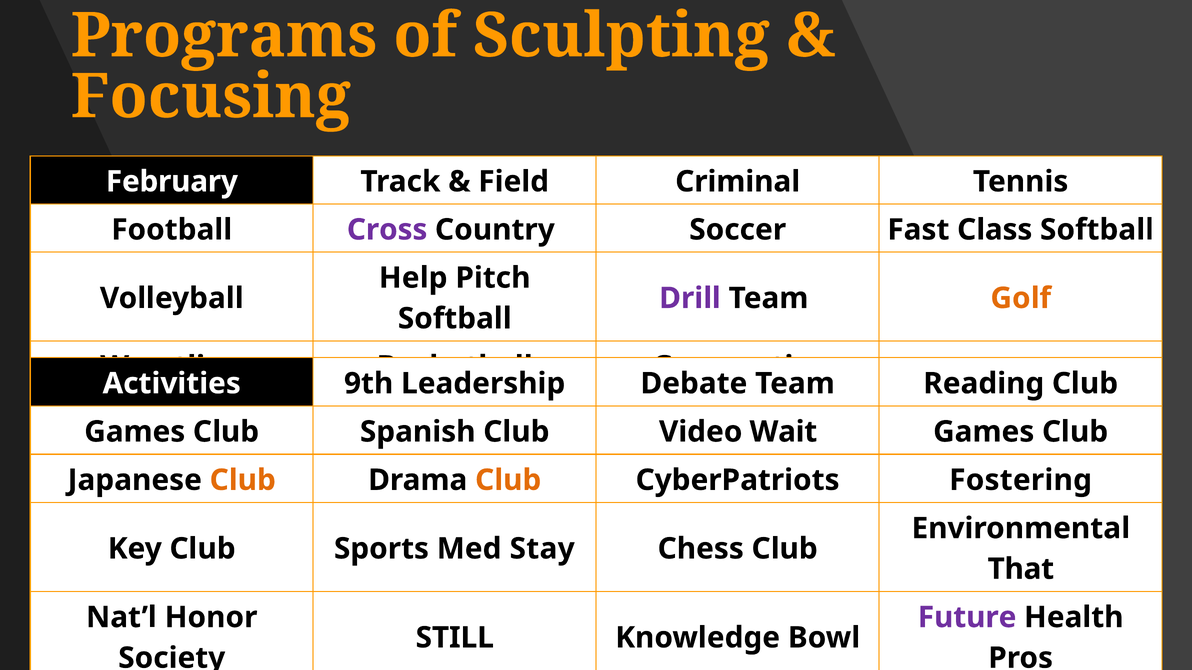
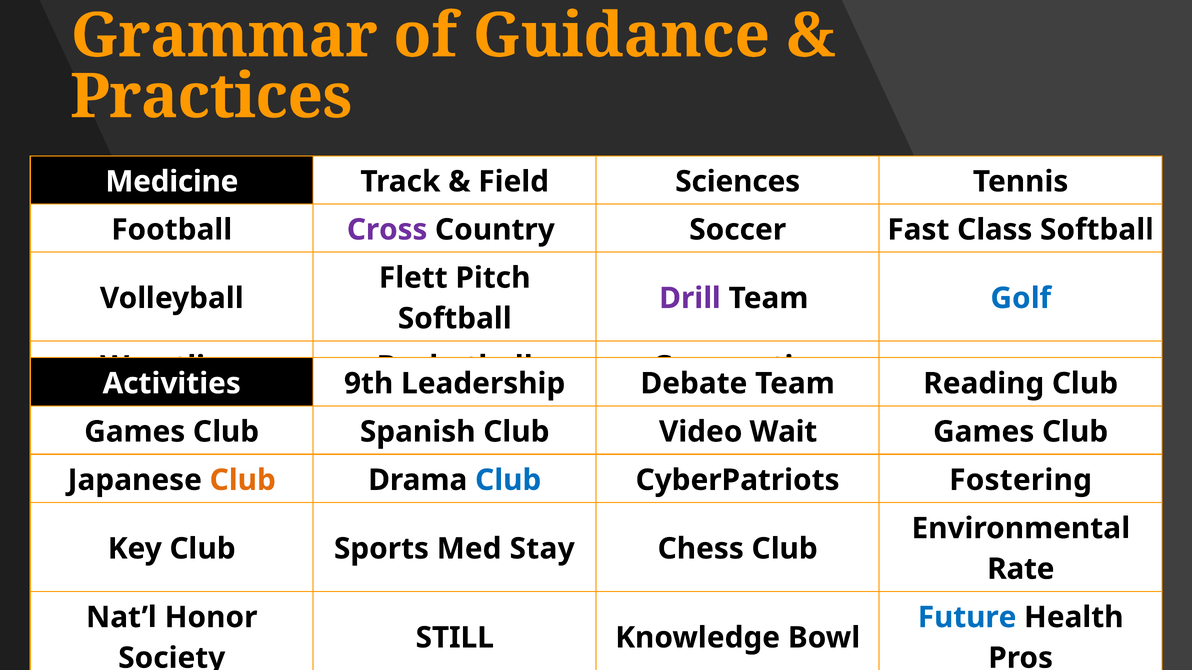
Programs: Programs -> Grammar
Sculpting: Sculpting -> Guidance
Focusing: Focusing -> Practices
February: February -> Medicine
Criminal: Criminal -> Sciences
Help: Help -> Flett
Golf colour: orange -> blue
Club at (508, 480) colour: orange -> blue
That: That -> Rate
Future colour: purple -> blue
